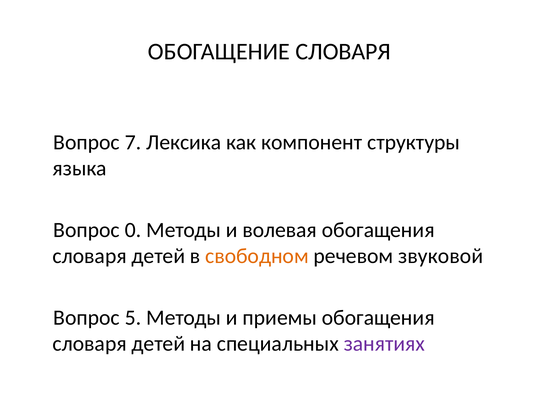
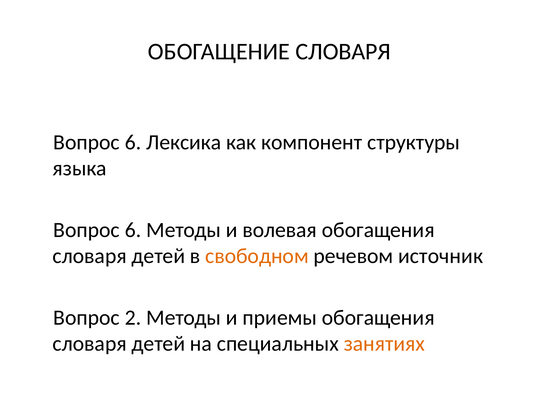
7 at (133, 142): 7 -> 6
0 at (133, 230): 0 -> 6
звуковой: звуковой -> источник
5: 5 -> 2
занятиях colour: purple -> orange
